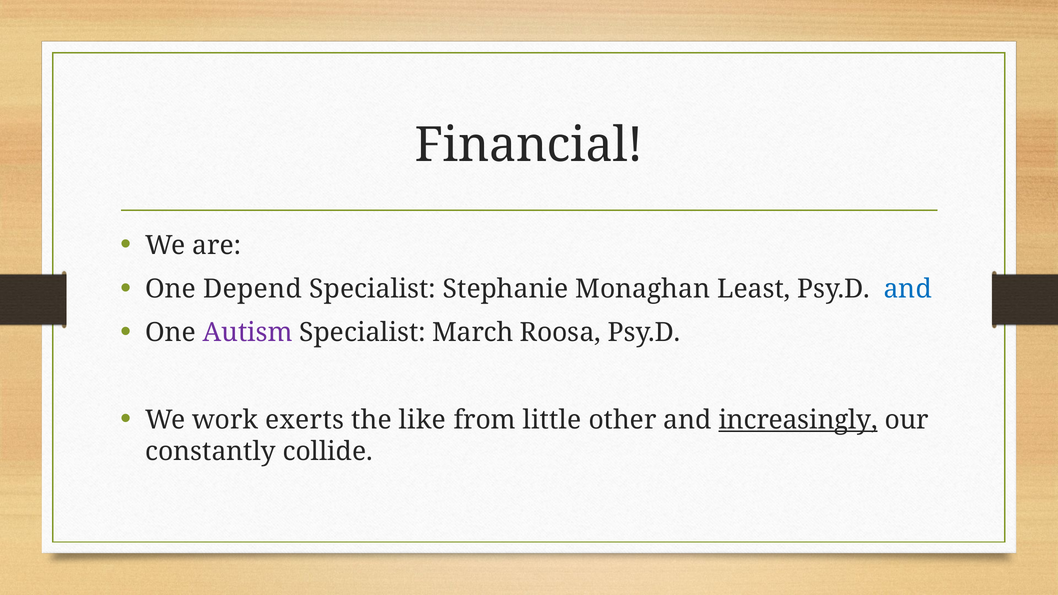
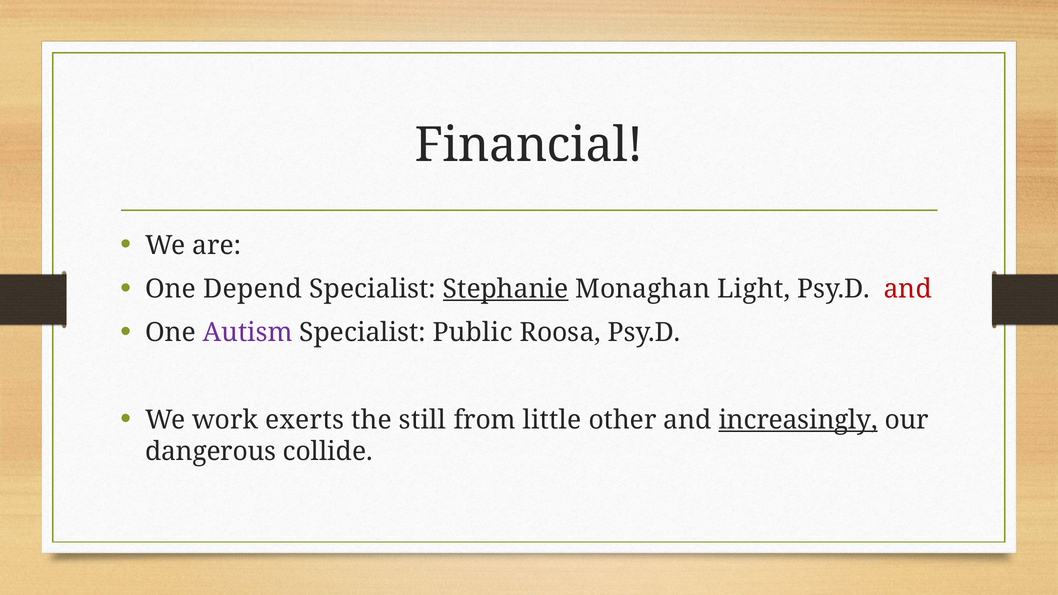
Stephanie underline: none -> present
Least: Least -> Light
and at (908, 289) colour: blue -> red
March: March -> Public
like: like -> still
constantly: constantly -> dangerous
